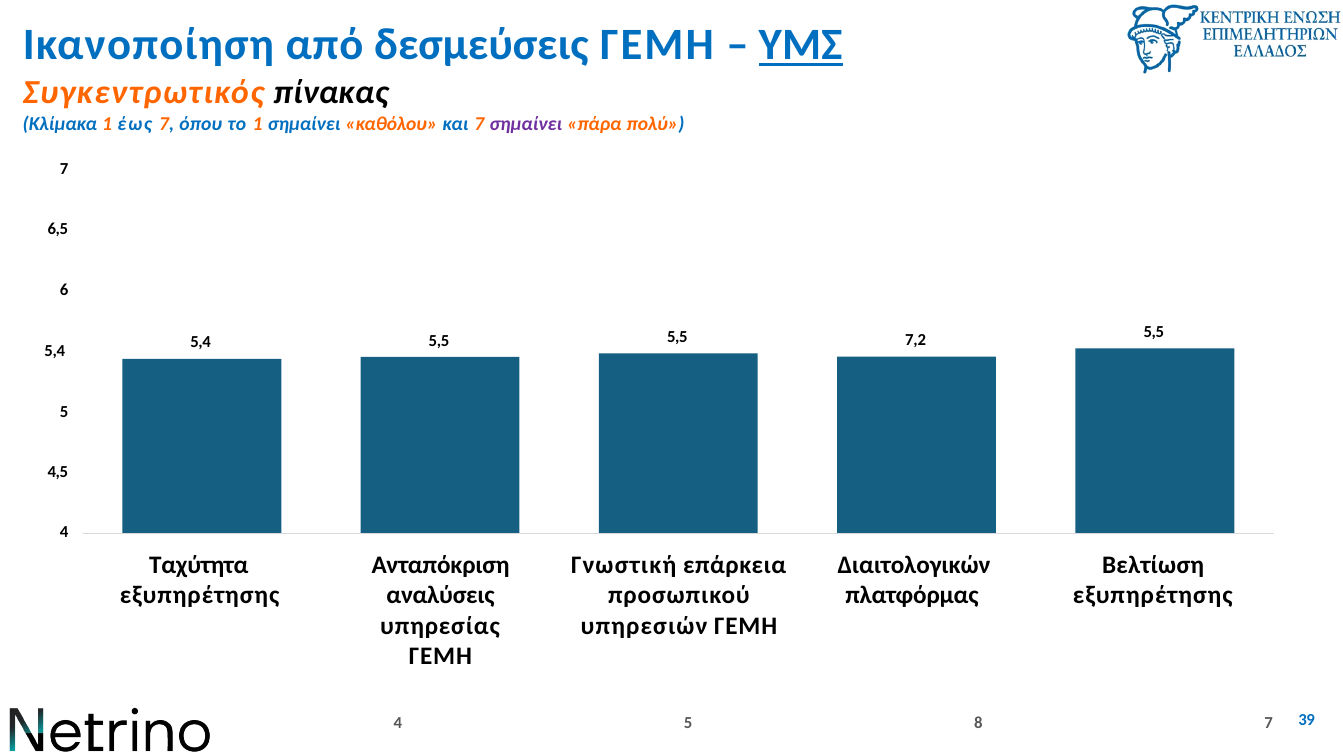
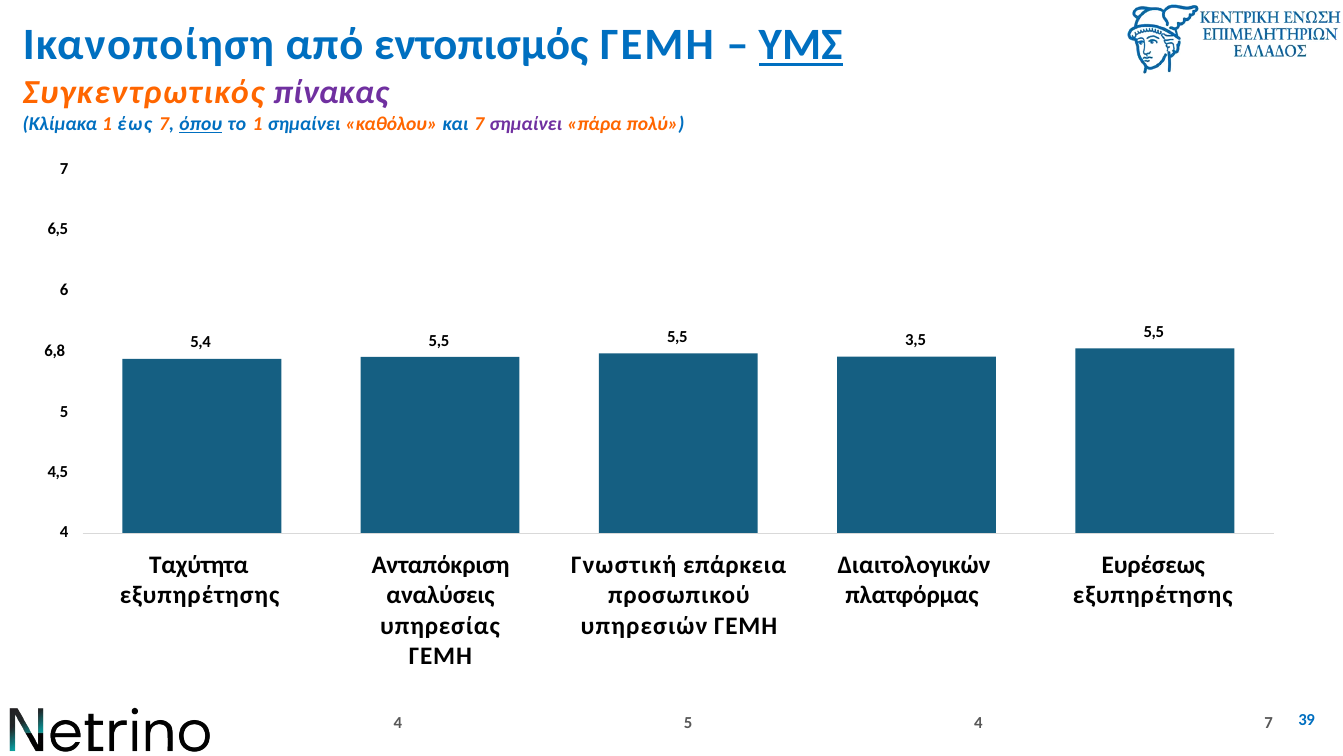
δεσμεύσεις: δεσμεύσεις -> εντοπισμός
πίνακας colour: black -> purple
όπου underline: none -> present
7,2: 7,2 -> 3,5
5,4 at (55, 351): 5,4 -> 6,8
Βελτίωση: Βελτίωση -> Ευρέσεως
5 8: 8 -> 4
